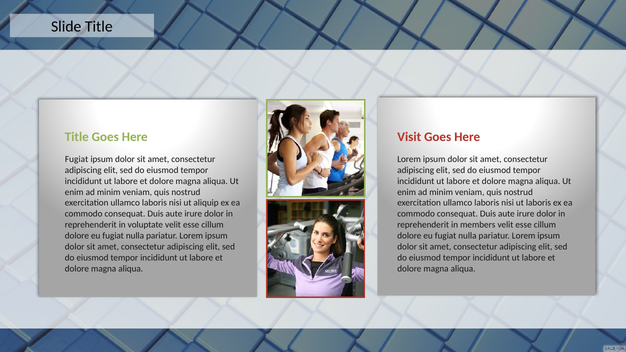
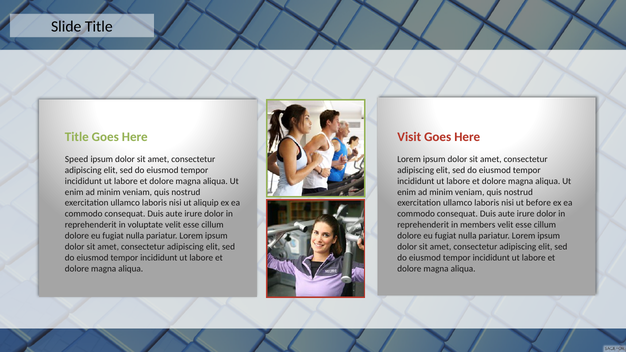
Fugiat at (77, 159): Fugiat -> Speed
ut laboris: laboris -> before
